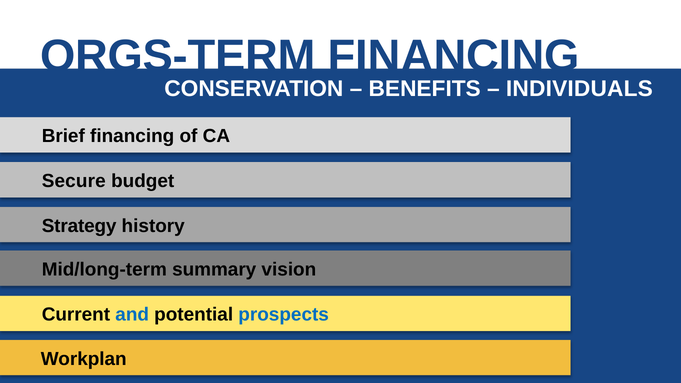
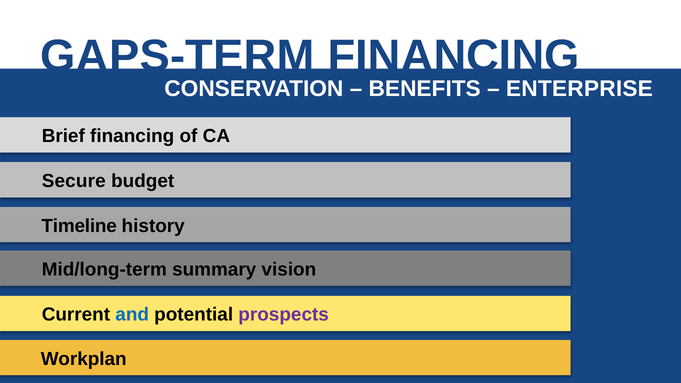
ORGS-TERM: ORGS-TERM -> GAPS-TERM
INDIVIDUALS: INDIVIDUALS -> ENTERPRISE
Strategy: Strategy -> Timeline
prospects colour: blue -> purple
